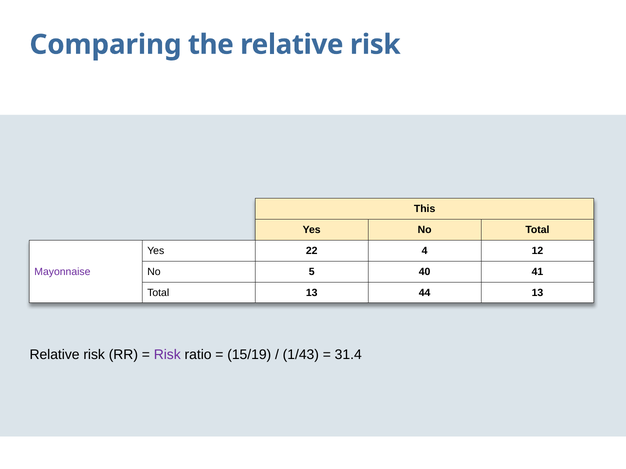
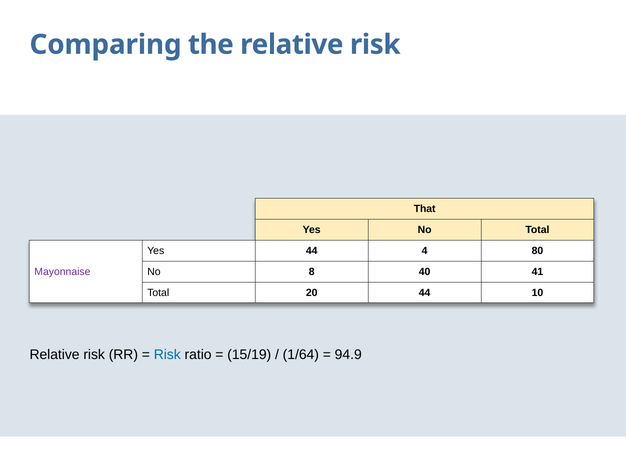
This: This -> That
Yes 22: 22 -> 44
12: 12 -> 80
5: 5 -> 8
Total 13: 13 -> 20
44 13: 13 -> 10
Risk at (167, 355) colour: purple -> blue
1/43: 1/43 -> 1/64
31.4: 31.4 -> 94.9
